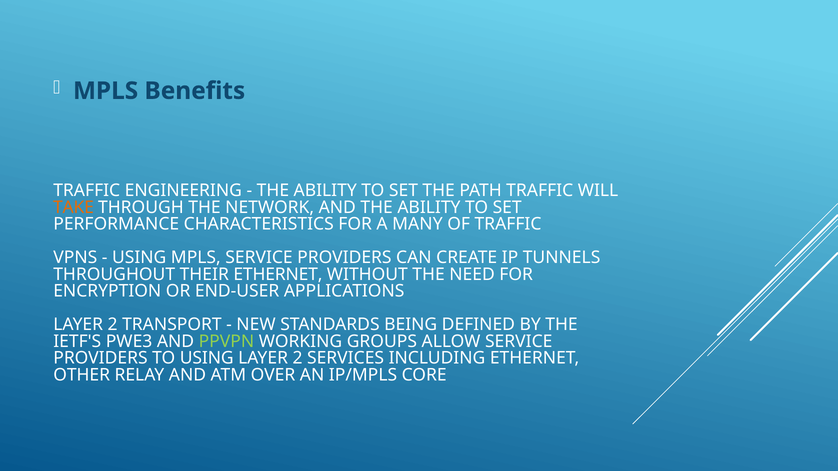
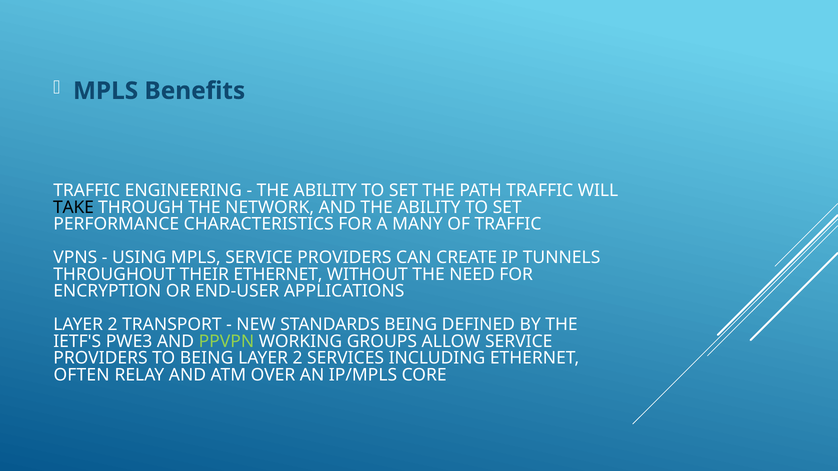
TAKE colour: orange -> black
TO USING: USING -> BEING
OTHER: OTHER -> OFTEN
